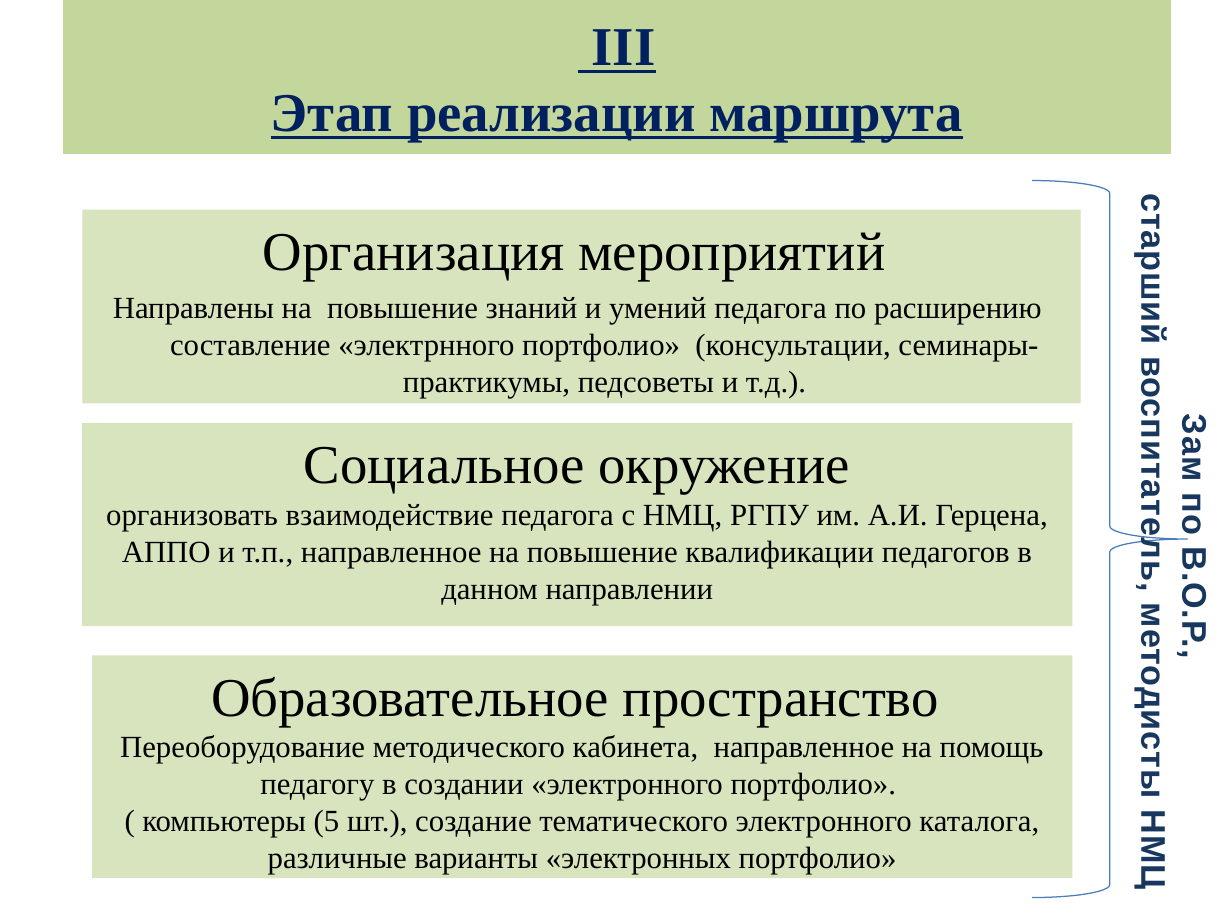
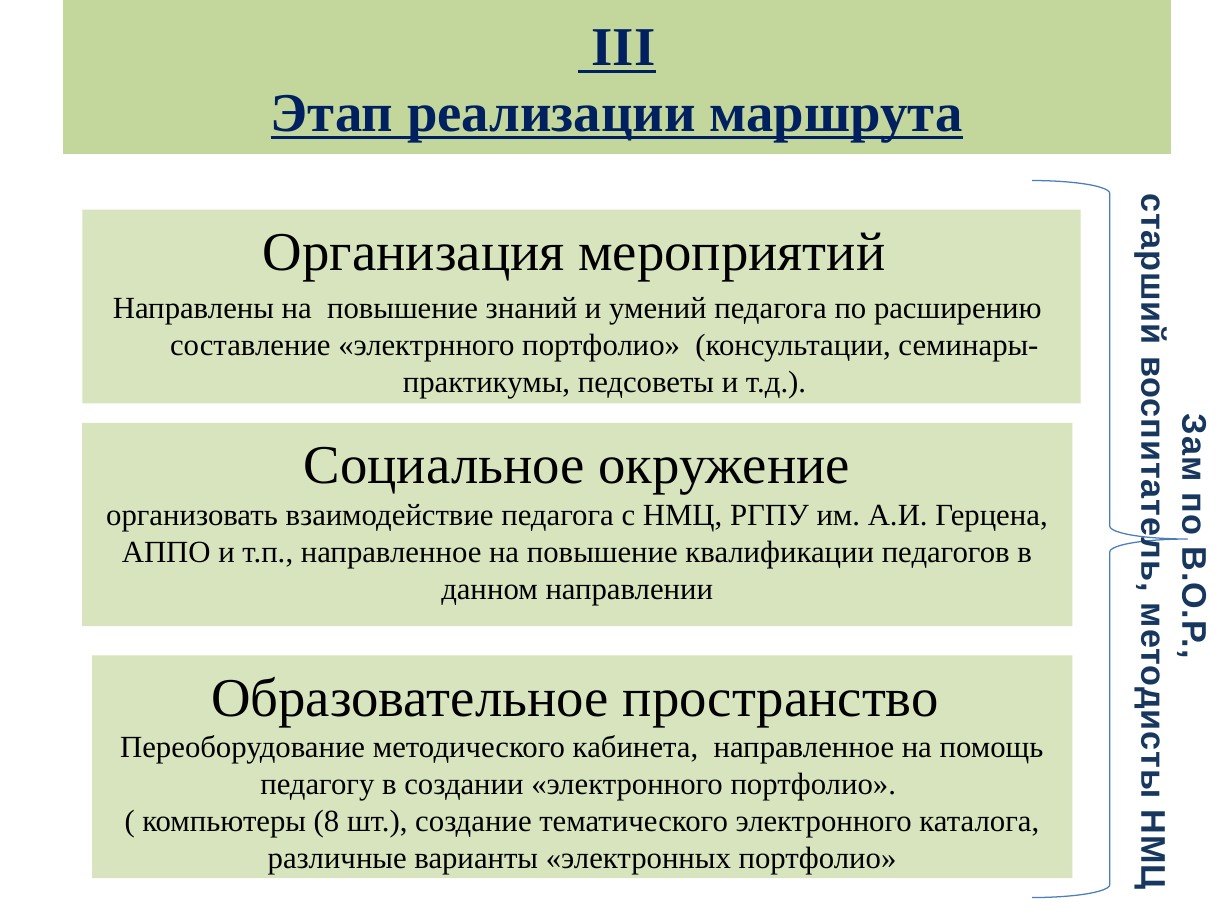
5: 5 -> 8
